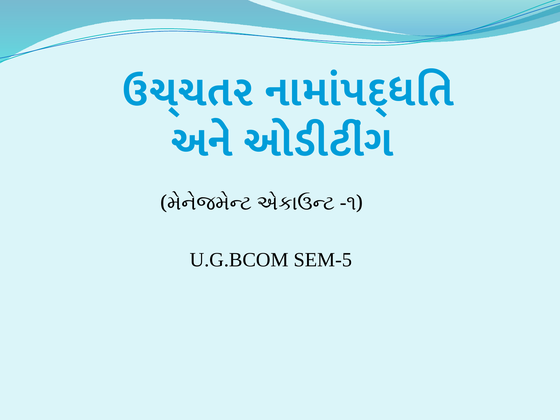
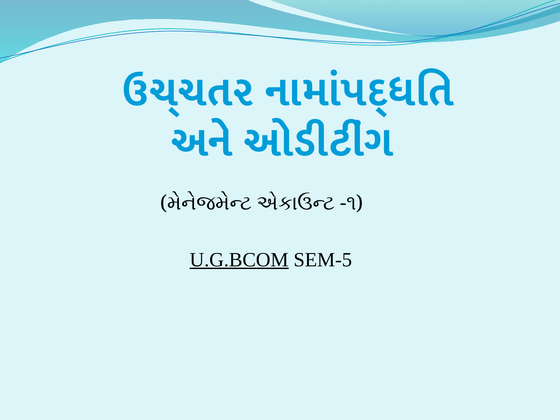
U.G.BCOM underline: none -> present
